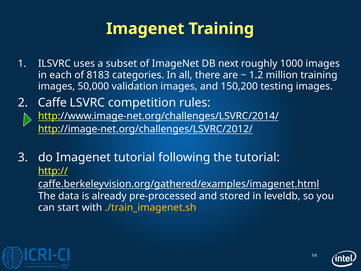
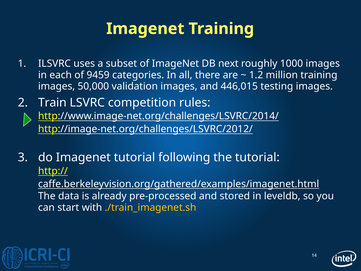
8183: 8183 -> 9459
150,200: 150,200 -> 446,015
Caffe: Caffe -> Train
